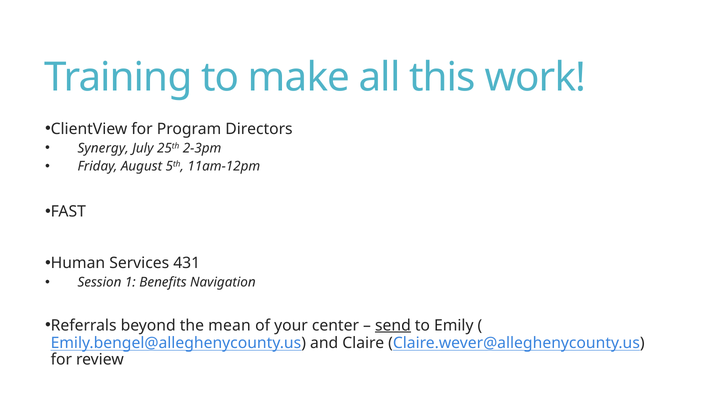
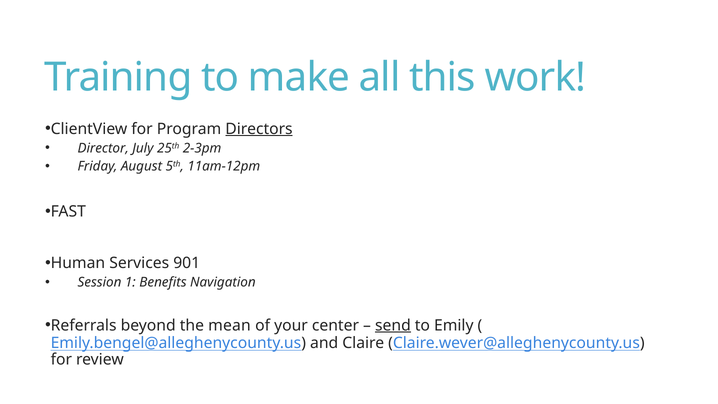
Directors underline: none -> present
Synergy: Synergy -> Director
431: 431 -> 901
